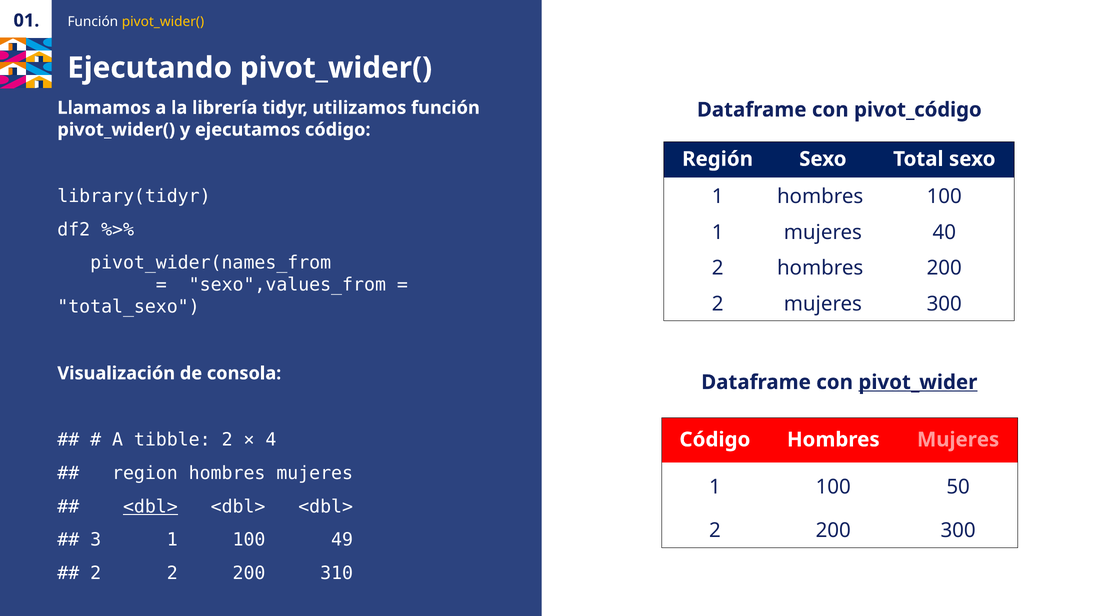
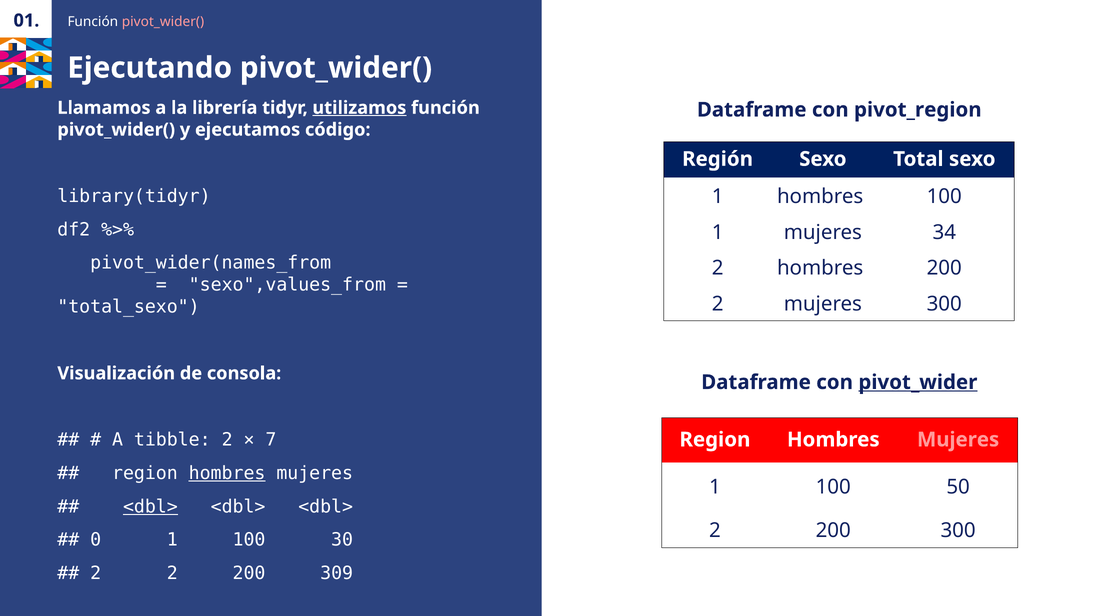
pivot_wider( at (163, 22) colour: yellow -> pink
utilizamos underline: none -> present
pivot_código: pivot_código -> pivot_region
40: 40 -> 34
4: 4 -> 7
Código at (715, 440): Código -> Region
hombres at (227, 473) underline: none -> present
3: 3 -> 0
49: 49 -> 30
310: 310 -> 309
